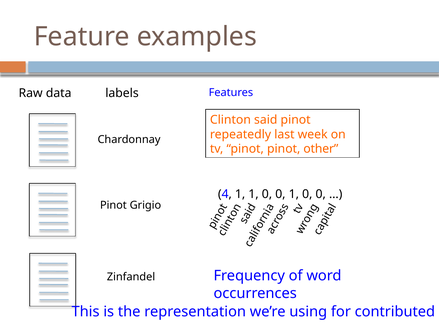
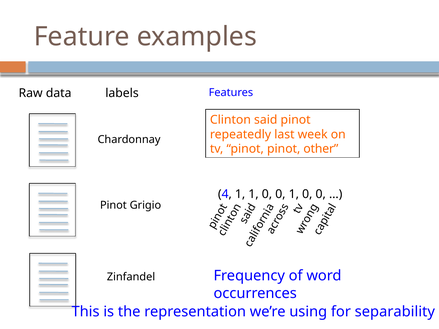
contributed: contributed -> separability
